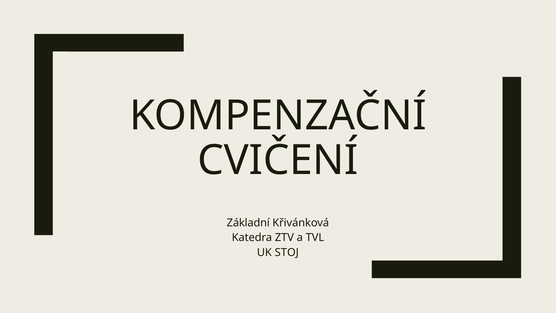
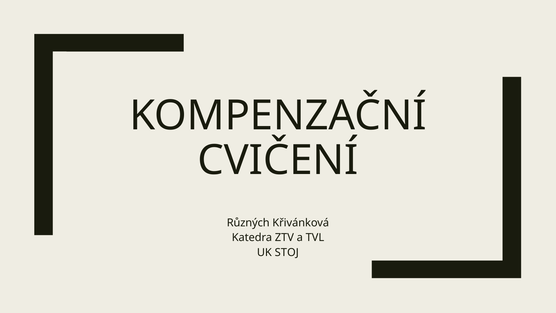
Základní: Základní -> Různých
